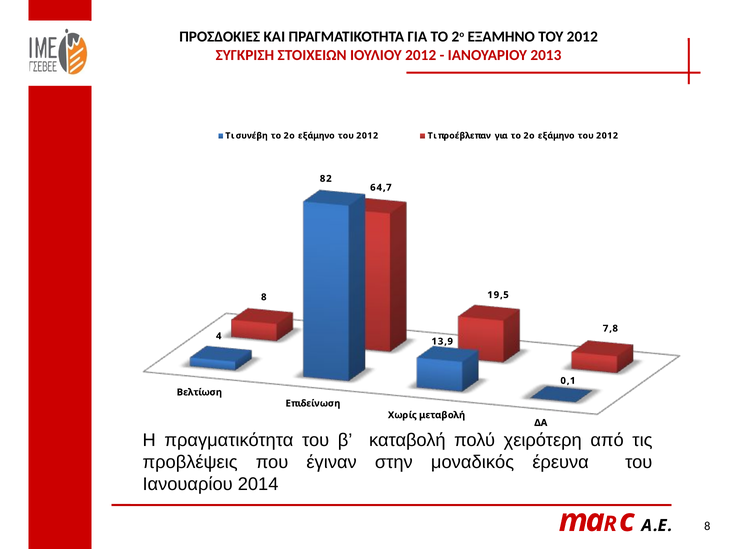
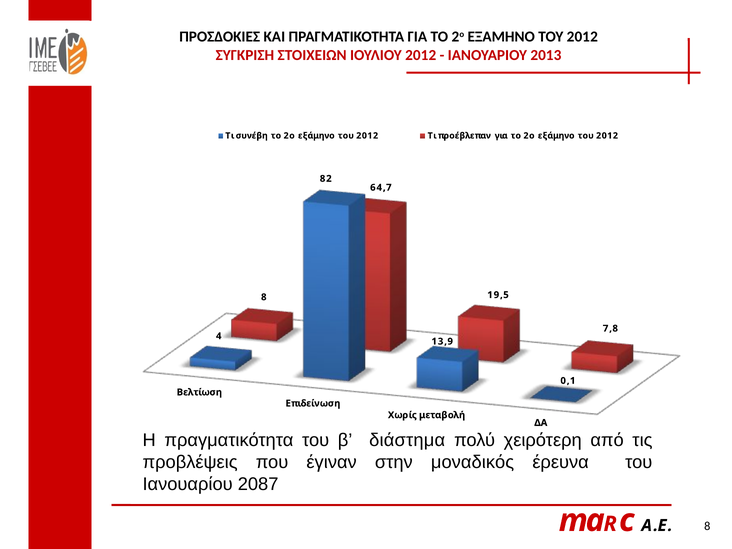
καταβολή: καταβολή -> διάστημα
2014: 2014 -> 2087
